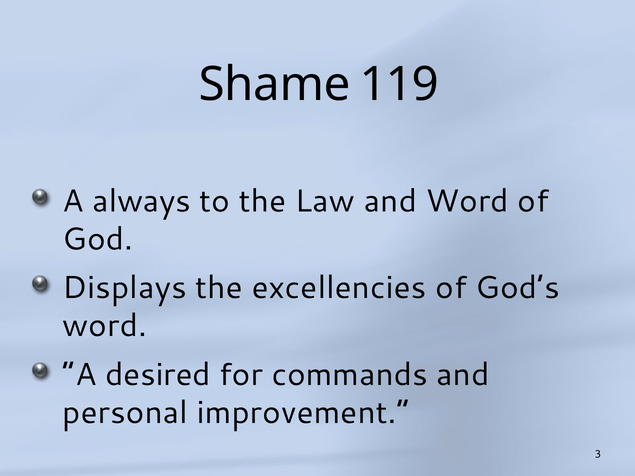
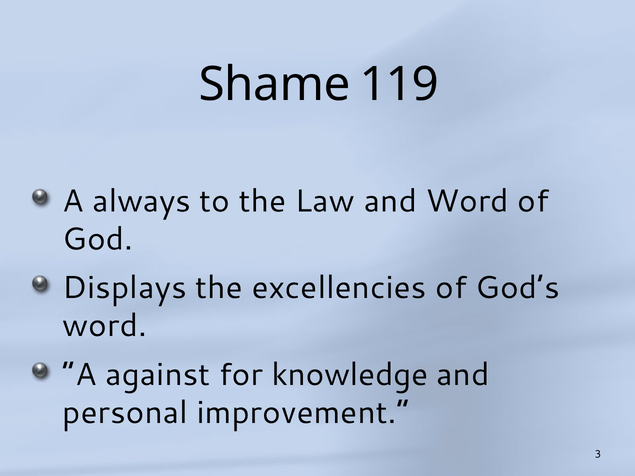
desired: desired -> against
commands: commands -> knowledge
